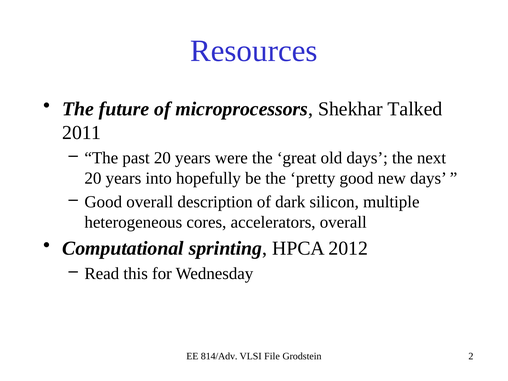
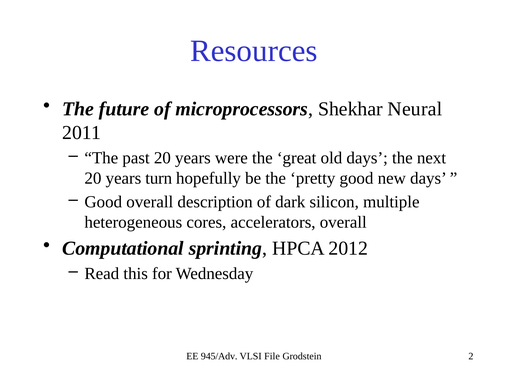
Talked: Talked -> Neural
into: into -> turn
814/Adv: 814/Adv -> 945/Adv
